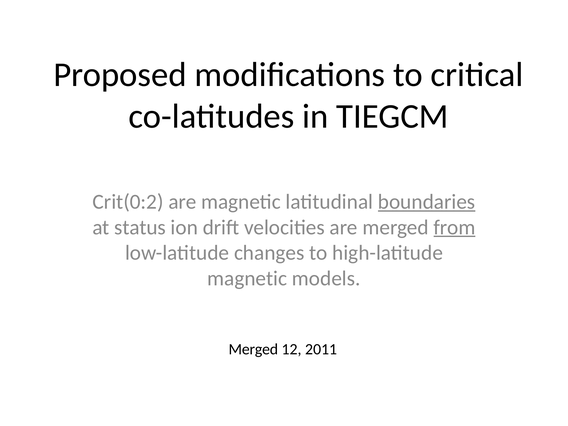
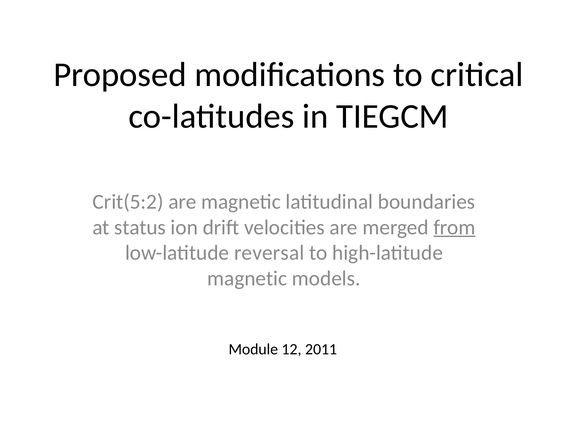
Crit(0:2: Crit(0:2 -> Crit(5:2
boundaries underline: present -> none
changes: changes -> reversal
Merged at (253, 349): Merged -> Module
